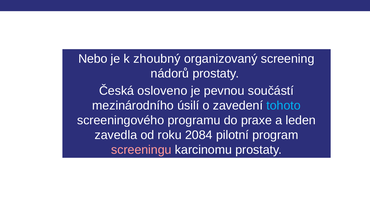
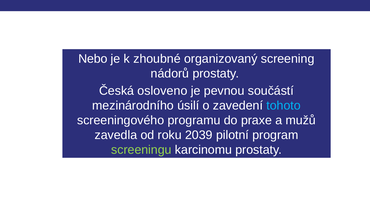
zhoubný: zhoubný -> zhoubné
leden: leden -> mužů
2084: 2084 -> 2039
screeningu colour: pink -> light green
